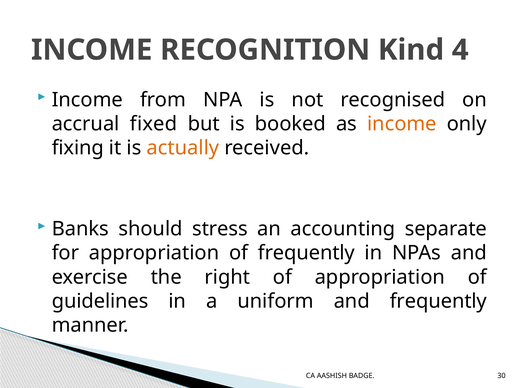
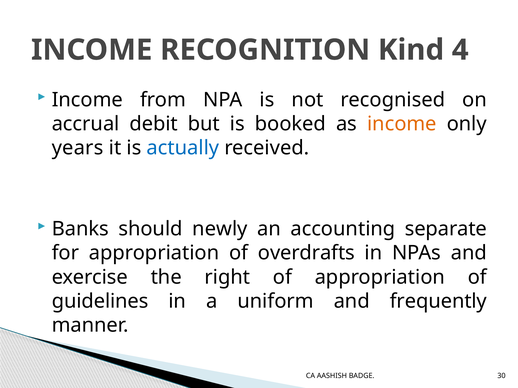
fixed: fixed -> debit
fixing: fixing -> years
actually colour: orange -> blue
stress: stress -> newly
of frequently: frequently -> overdrafts
